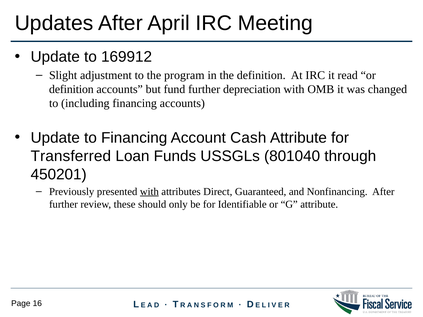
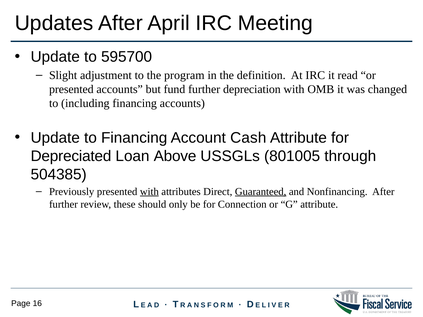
169912: 169912 -> 595700
definition at (71, 89): definition -> presented
Transferred: Transferred -> Depreciated
Funds: Funds -> Above
801040: 801040 -> 801005
450201: 450201 -> 504385
Guaranteed underline: none -> present
Identifiable: Identifiable -> Connection
